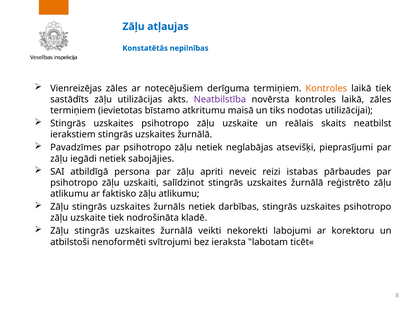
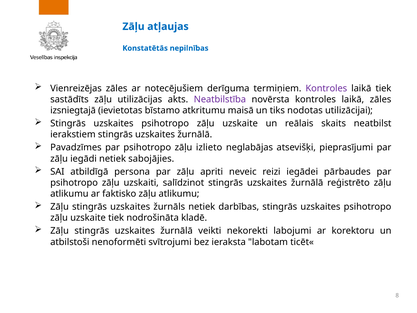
Kontroles at (326, 88) colour: orange -> purple
termiņiem at (73, 110): termiņiem -> izsniegtajā
zāļu netiek: netiek -> izlieto
istabas: istabas -> iegādei
